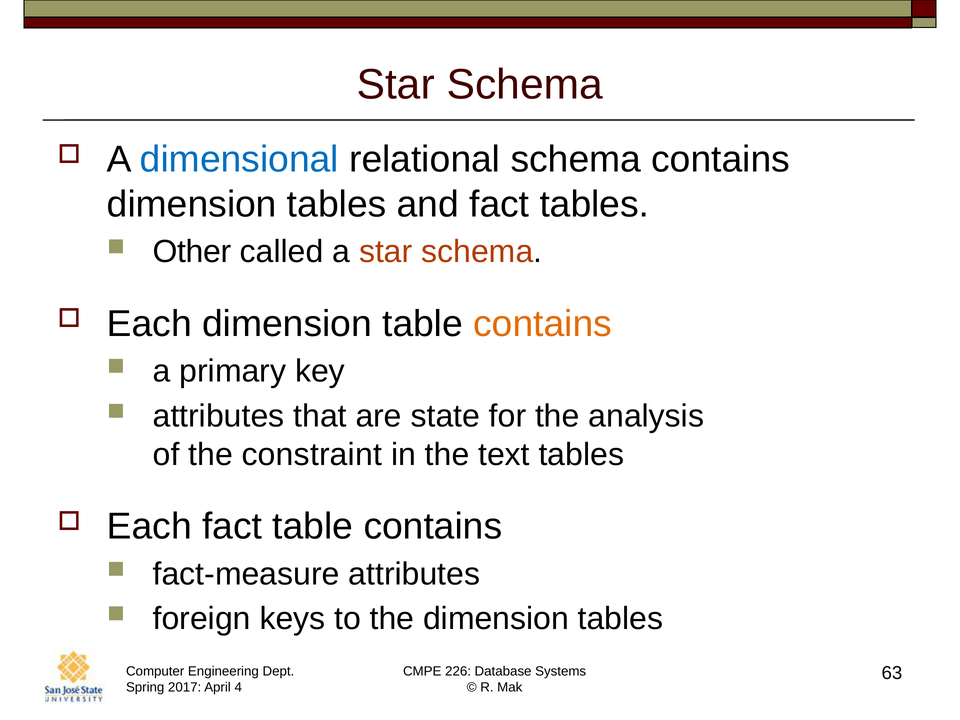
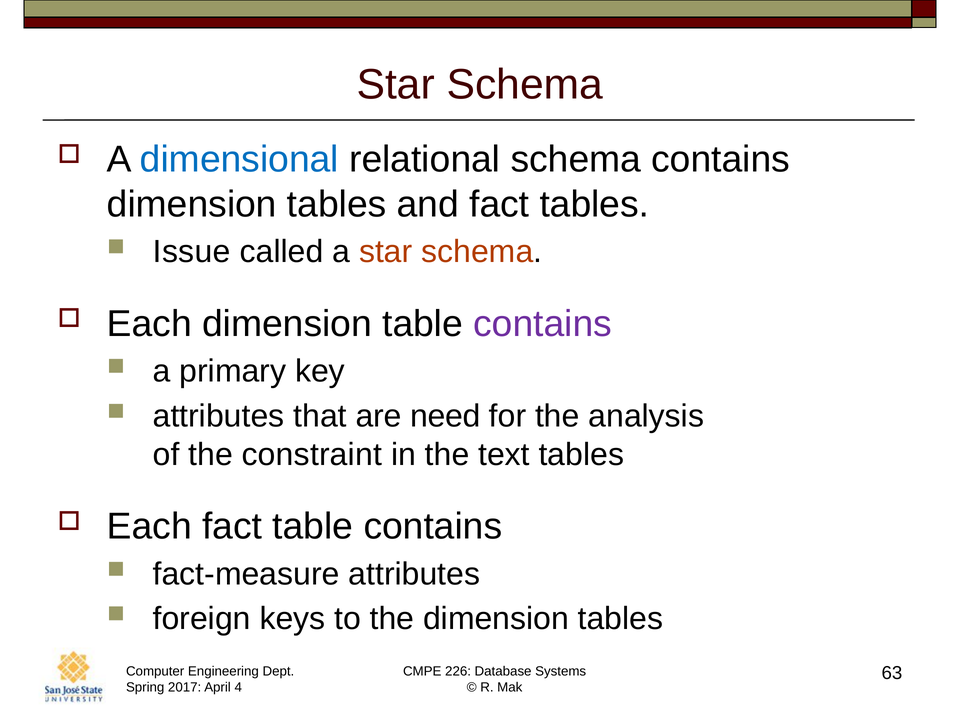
Other: Other -> Issue
contains at (543, 324) colour: orange -> purple
state: state -> need
